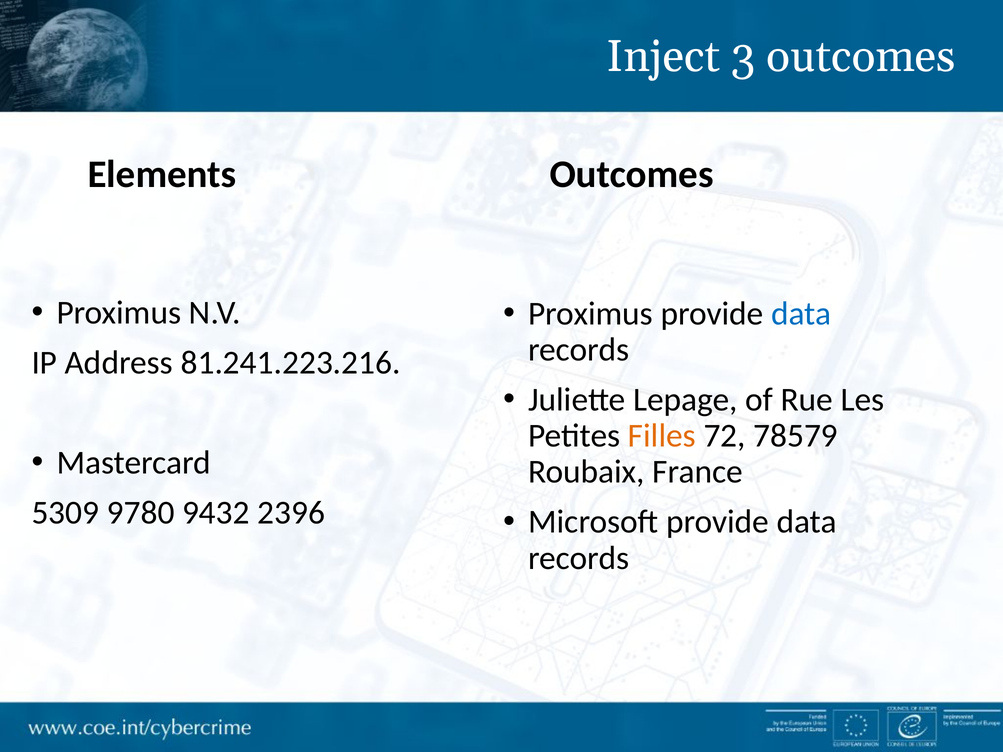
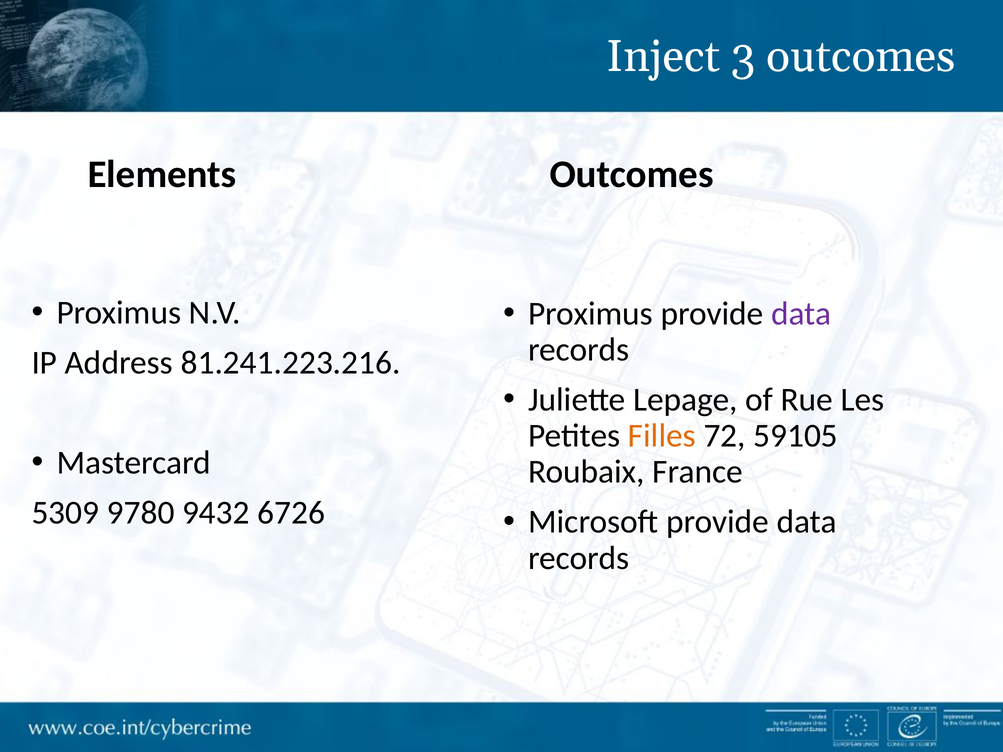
data at (801, 314) colour: blue -> purple
78579: 78579 -> 59105
2396: 2396 -> 6726
